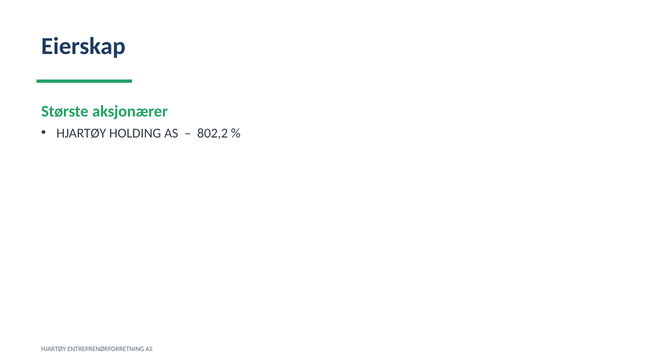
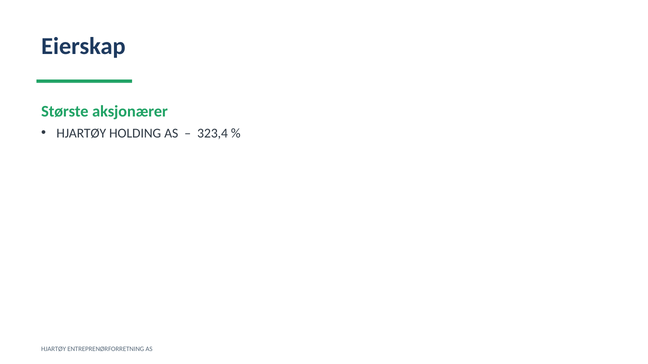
802,2: 802,2 -> 323,4
